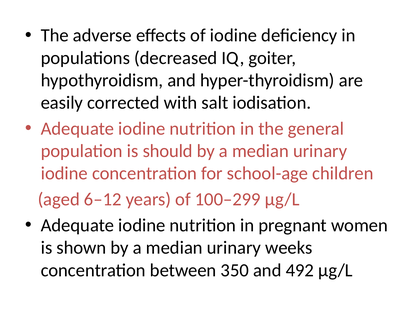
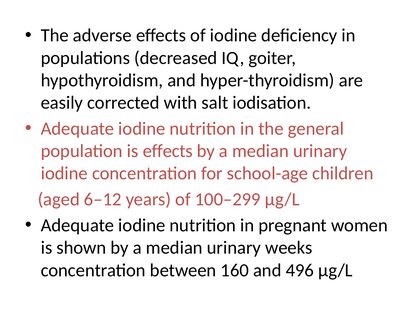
is should: should -> effects
350: 350 -> 160
492: 492 -> 496
